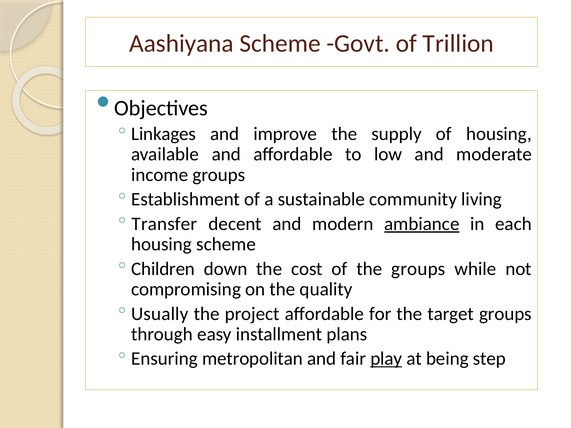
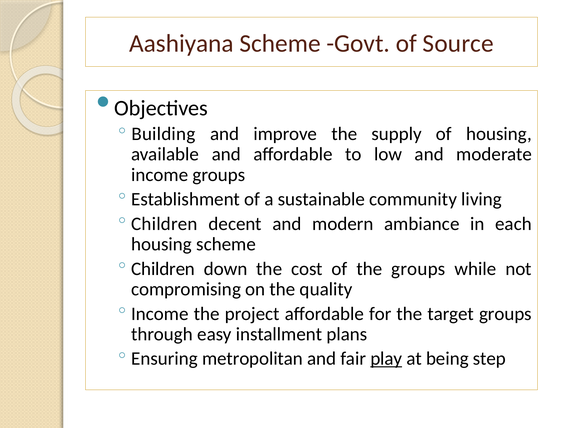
Trillion: Trillion -> Source
Linkages: Linkages -> Building
Transfer at (164, 224): Transfer -> Children
ambiance underline: present -> none
Usually at (160, 314): Usually -> Income
